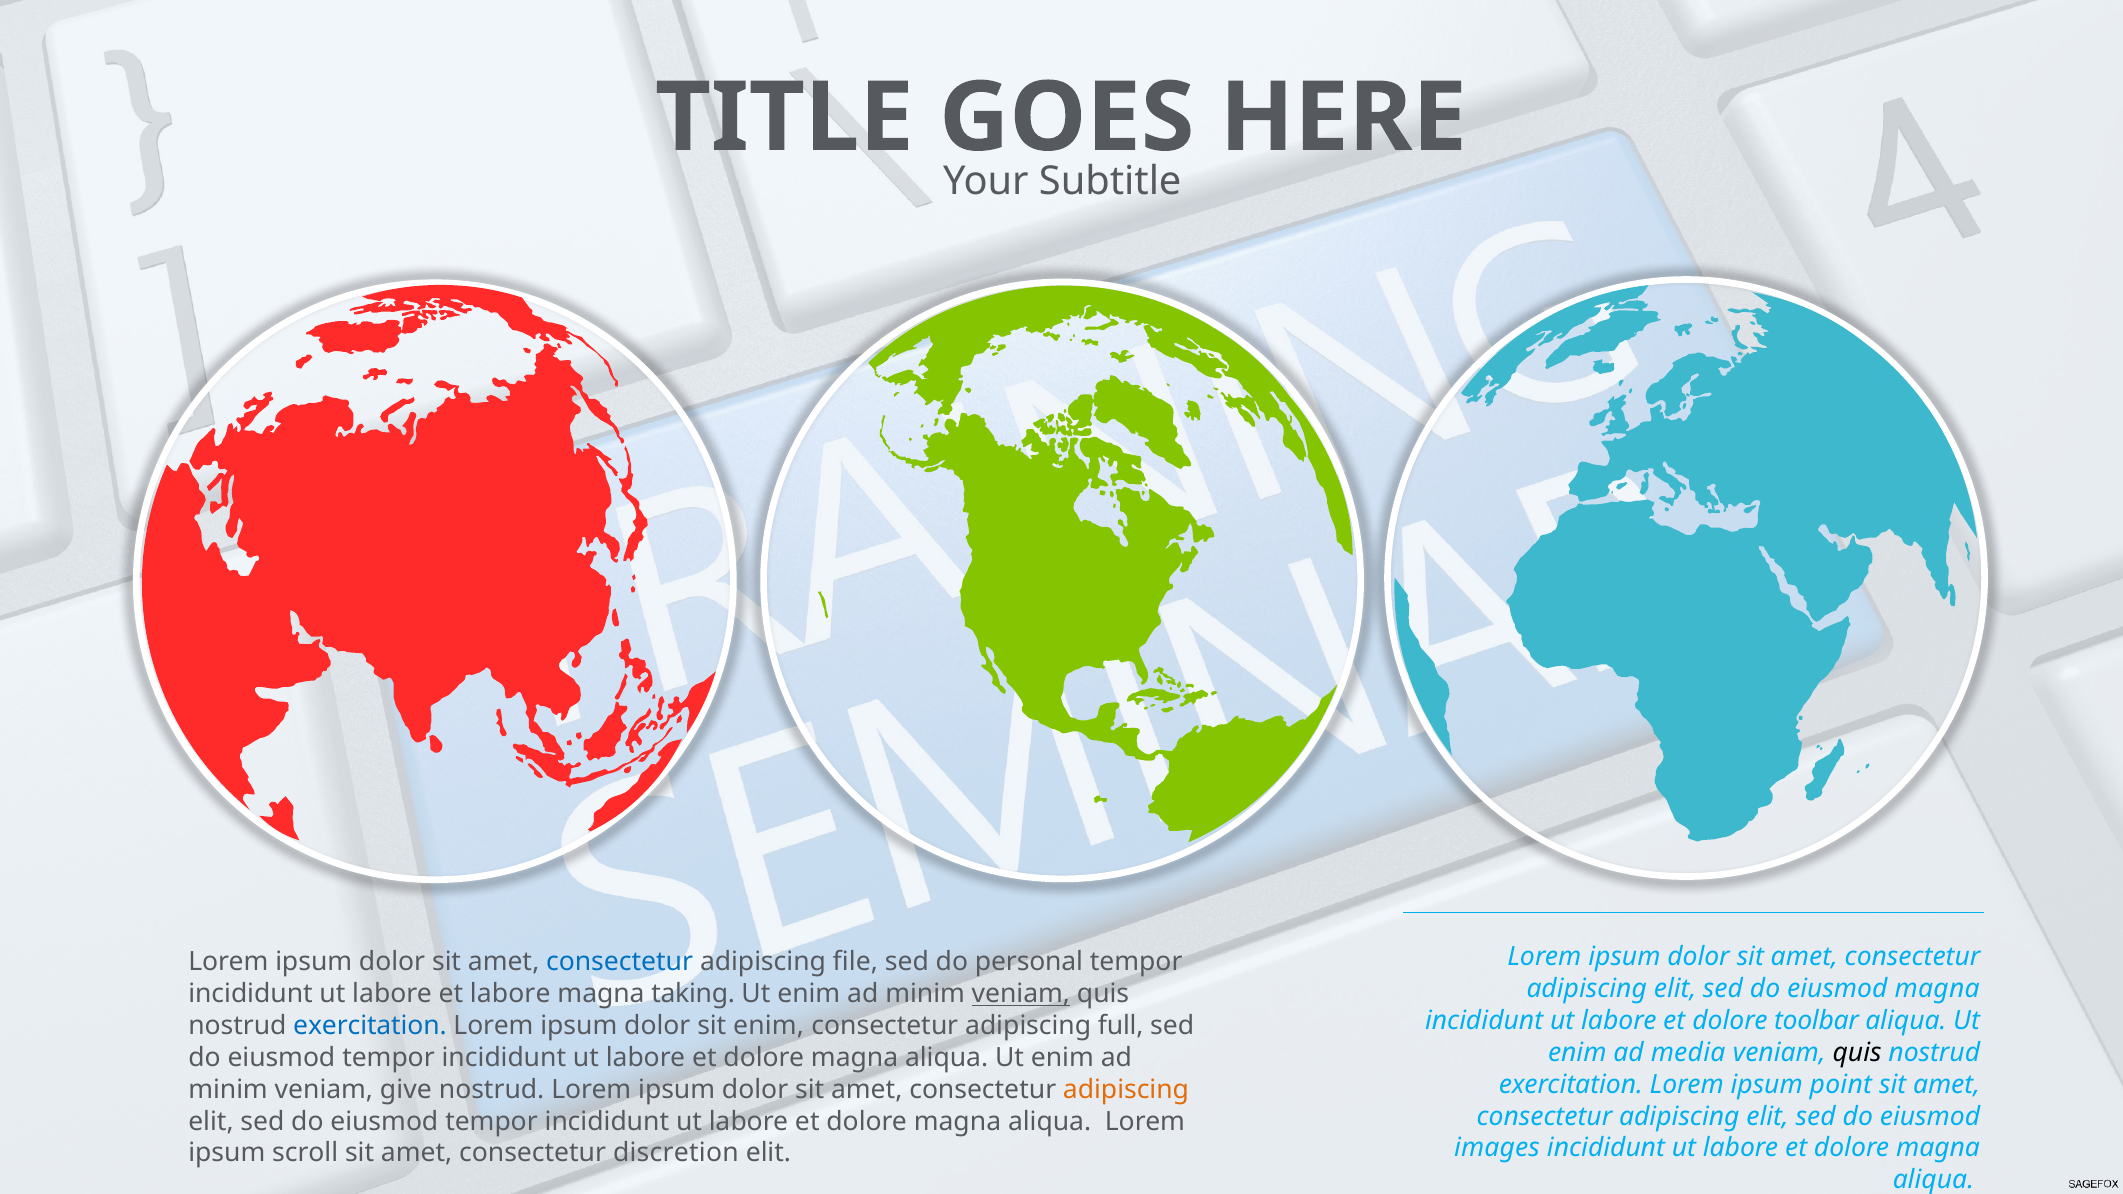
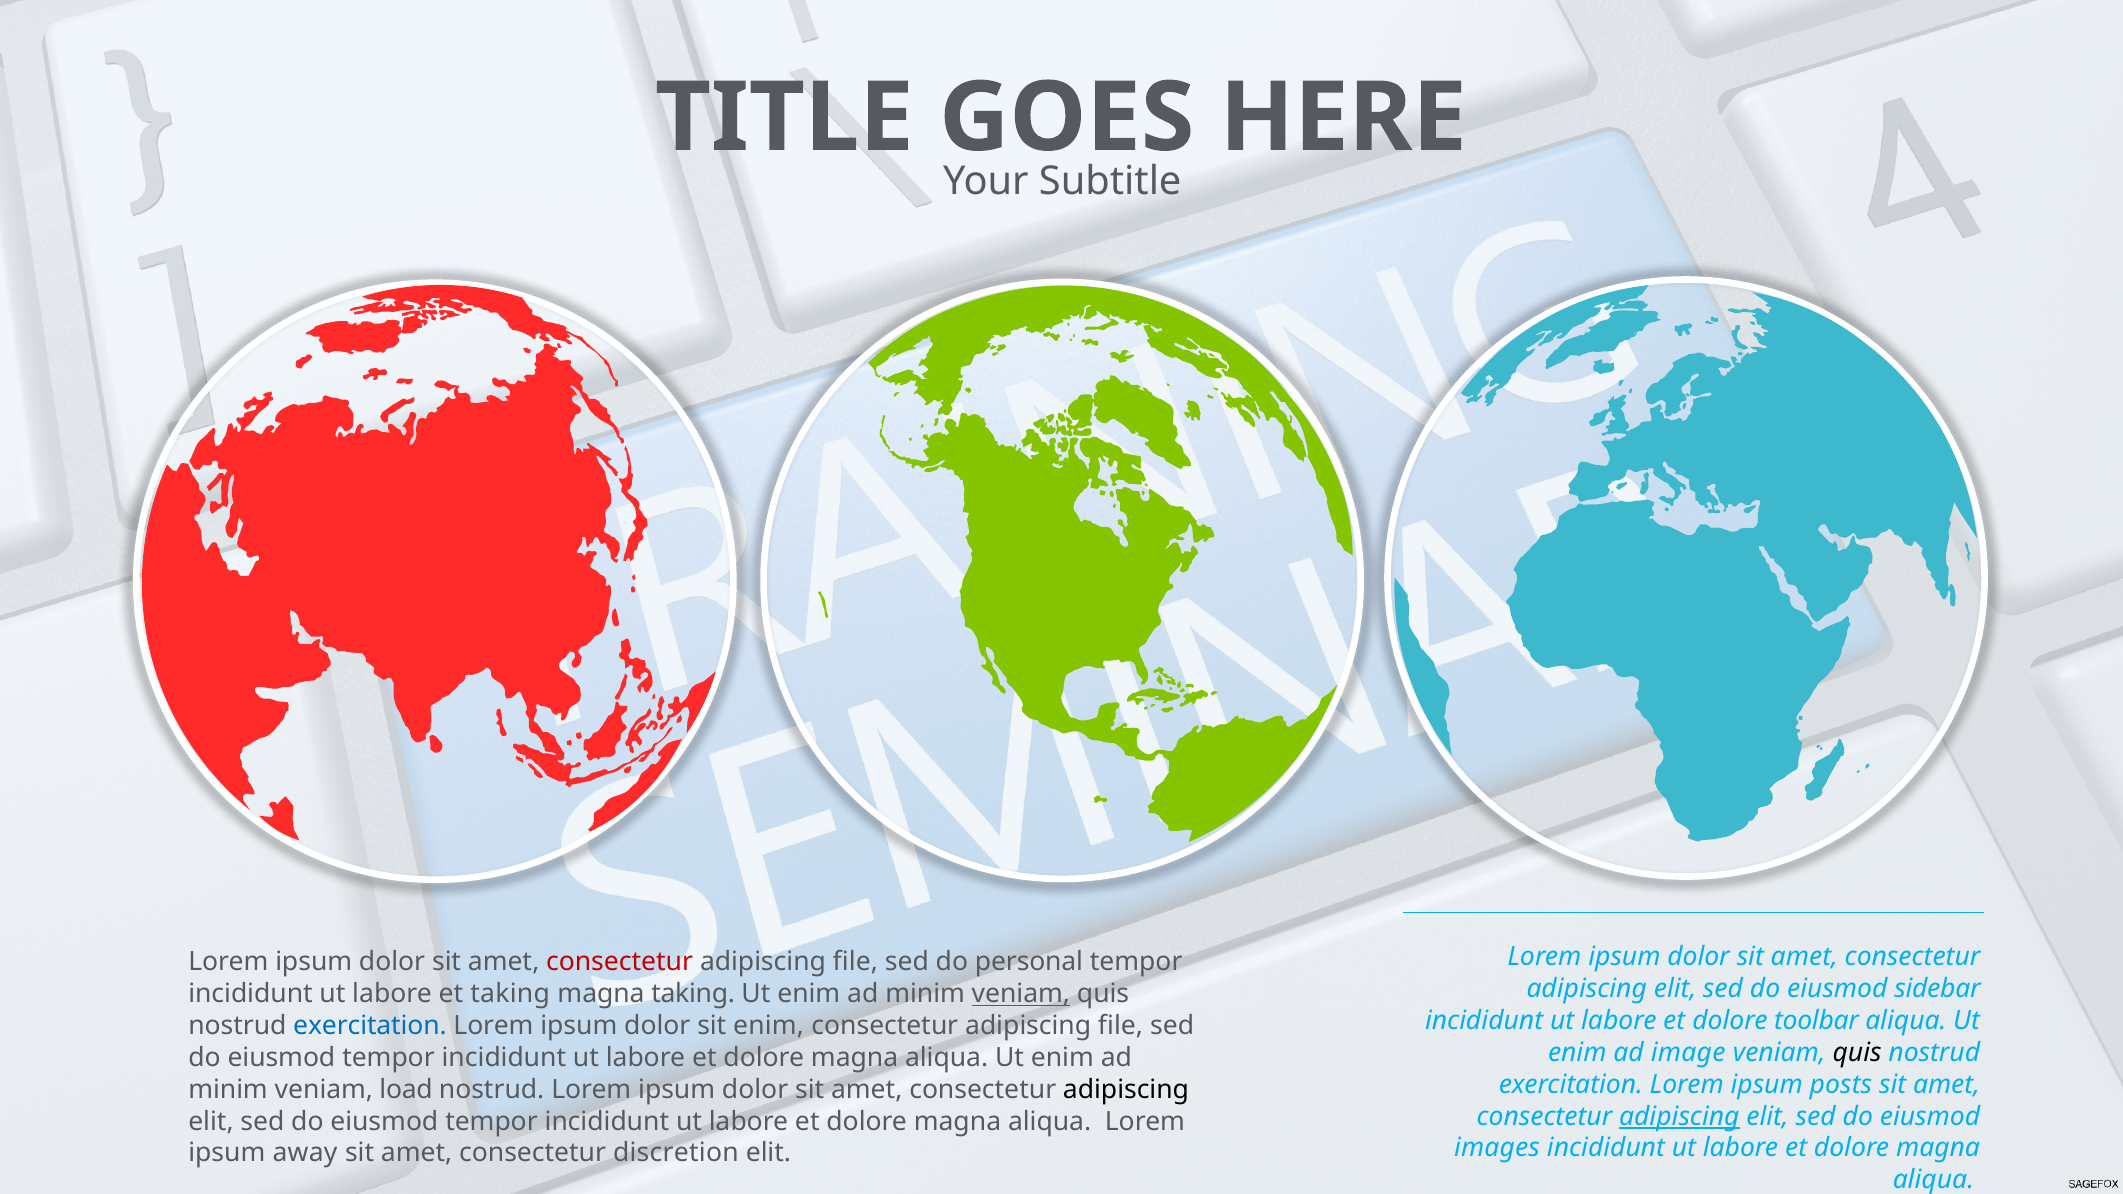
consectetur at (620, 962) colour: blue -> red
eiusmod magna: magna -> sidebar
et labore: labore -> taking
full at (1121, 1026): full -> file
media: media -> image
point: point -> posts
give: give -> load
adipiscing at (1126, 1090) colour: orange -> black
adipiscing at (1679, 1117) underline: none -> present
scroll: scroll -> away
